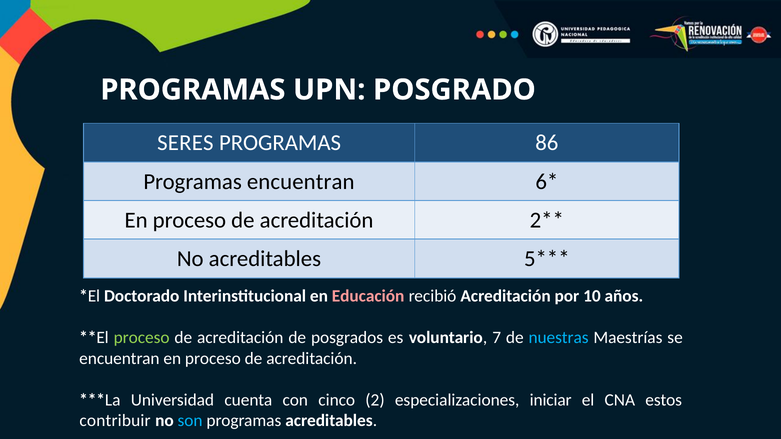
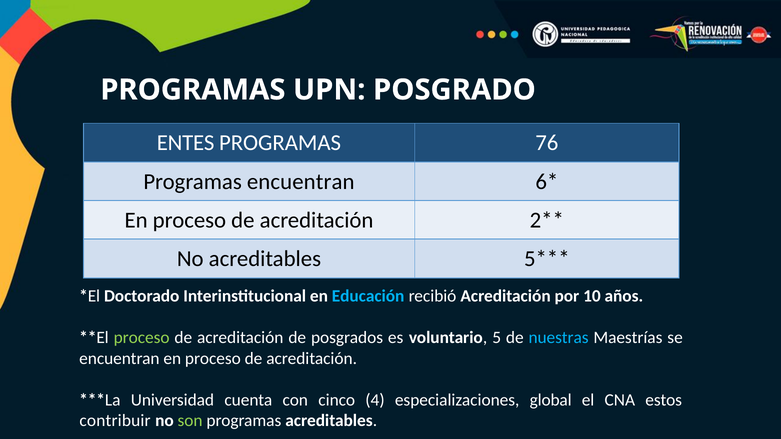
SERES: SERES -> ENTES
86: 86 -> 76
Educación colour: pink -> light blue
7: 7 -> 5
2: 2 -> 4
iniciar: iniciar -> global
son colour: light blue -> light green
